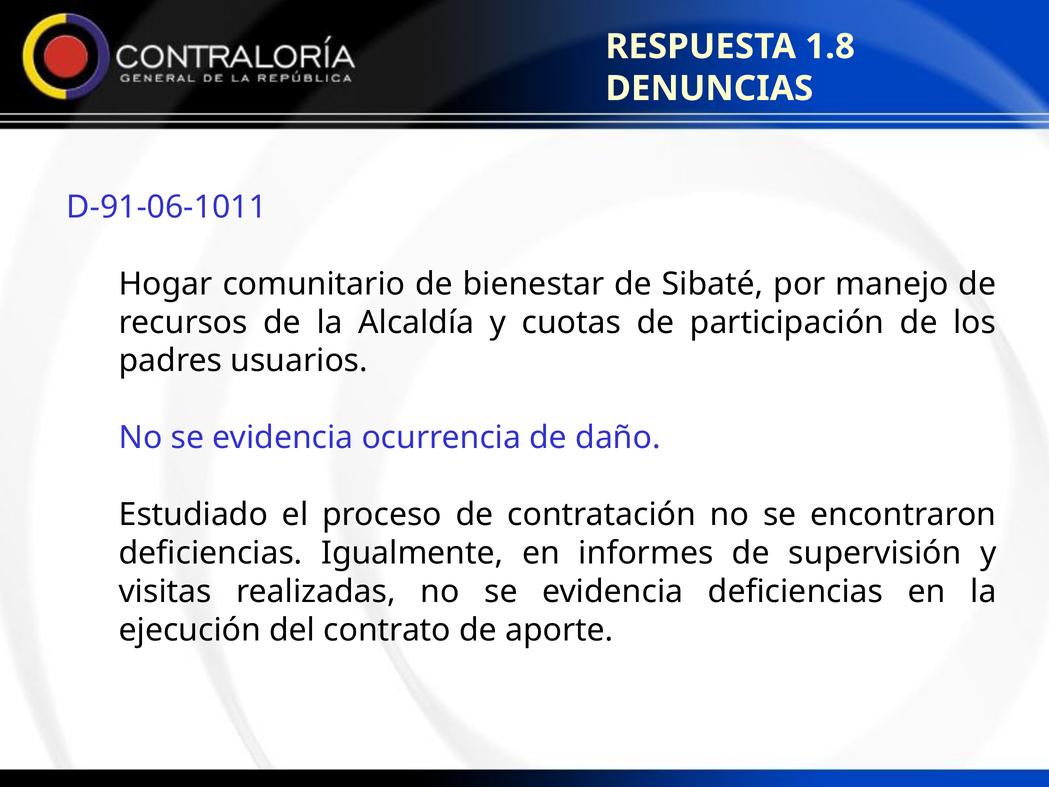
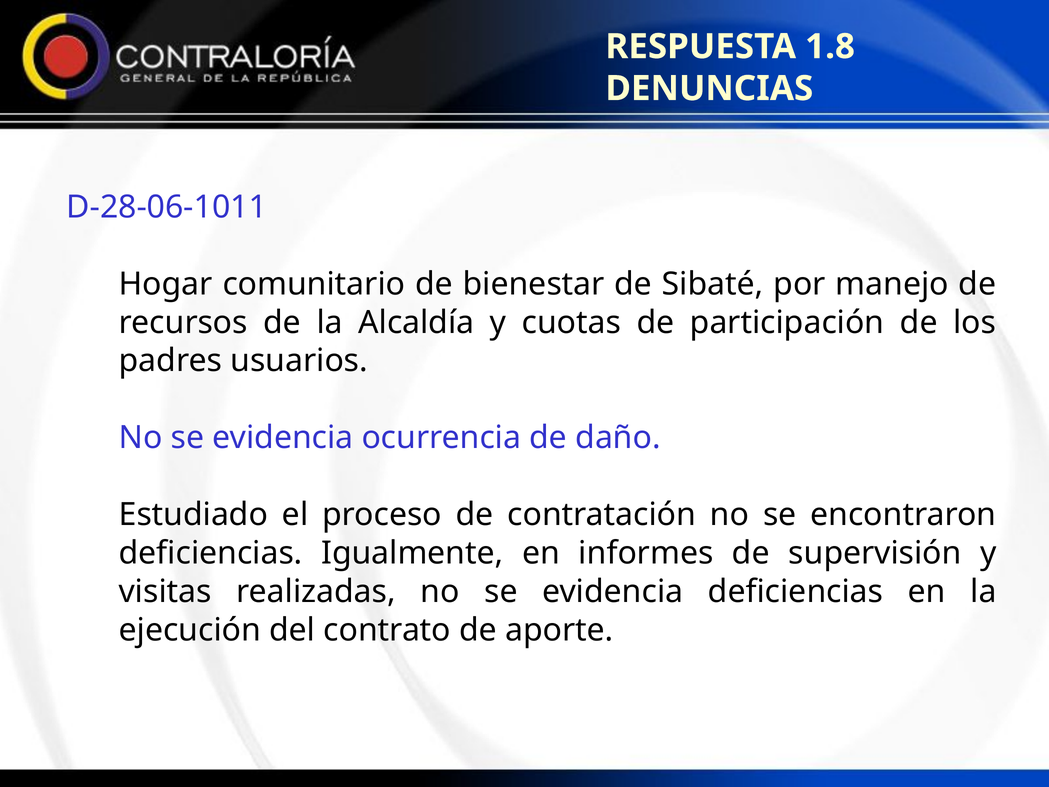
D-91-06-1011: D-91-06-1011 -> D-28-06-1011
